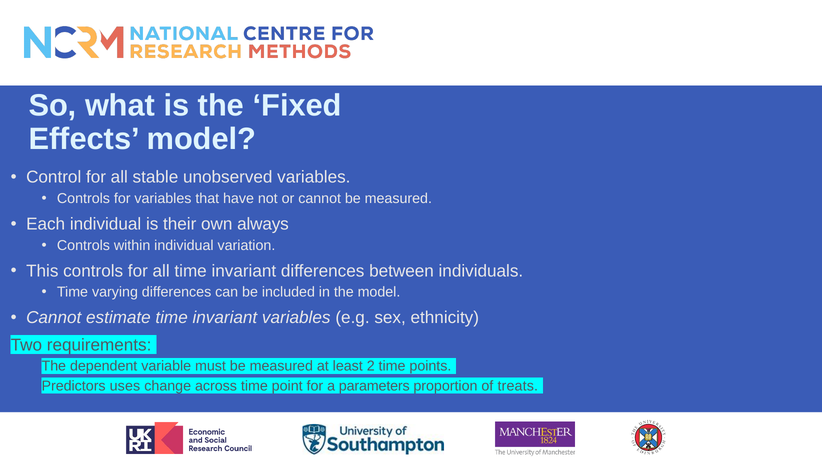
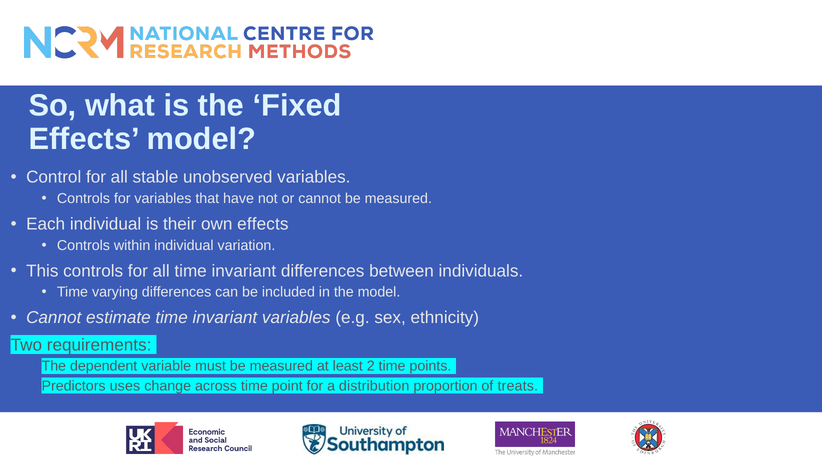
own always: always -> effects
parameters: parameters -> distribution
